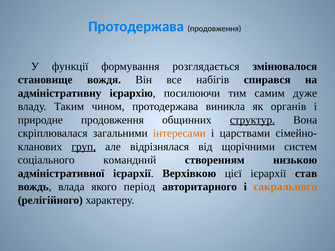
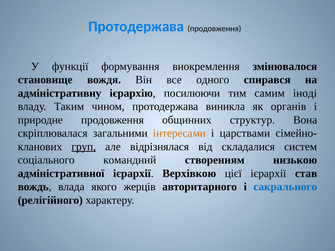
розглядається: розглядається -> виокремлення
набігів: набігів -> одного
дуже: дуже -> іноді
структур underline: present -> none
щорічними: щорічними -> складалися
період: період -> жерців
сакрального colour: orange -> blue
